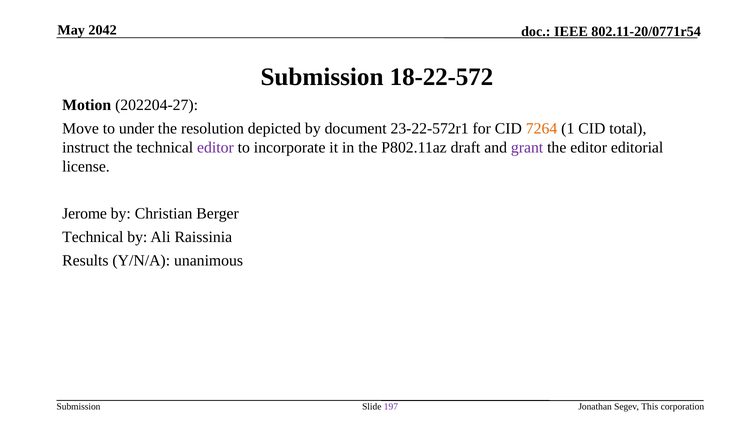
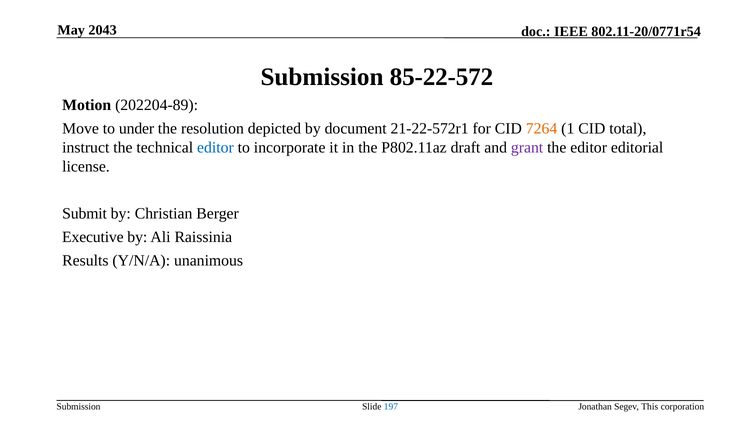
2042: 2042 -> 2043
18-22-572: 18-22-572 -> 85-22-572
202204-27: 202204-27 -> 202204-89
23-22-572r1: 23-22-572r1 -> 21-22-572r1
editor at (215, 148) colour: purple -> blue
Jerome: Jerome -> Submit
Technical at (93, 237): Technical -> Executive
197 colour: purple -> blue
